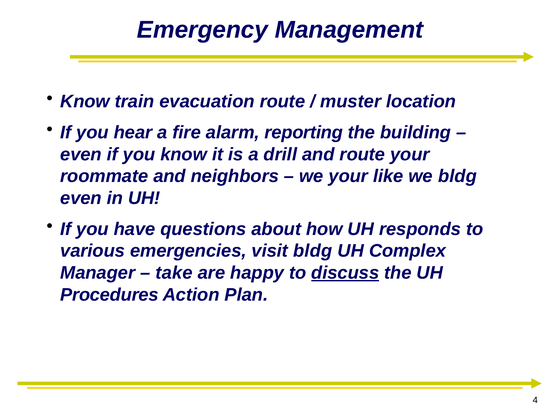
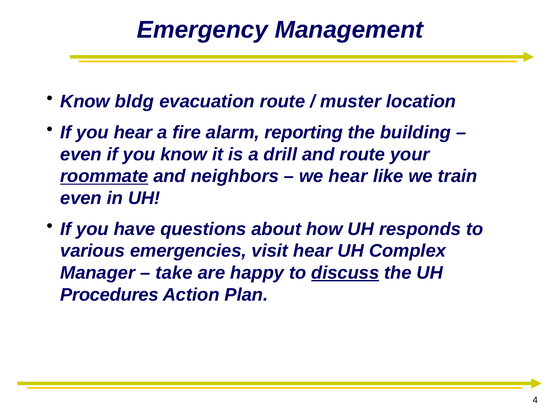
train: train -> bldg
roommate underline: none -> present
we your: your -> hear
we bldg: bldg -> train
visit bldg: bldg -> hear
